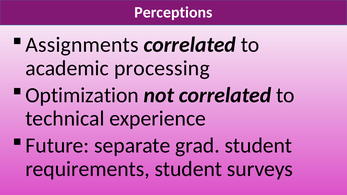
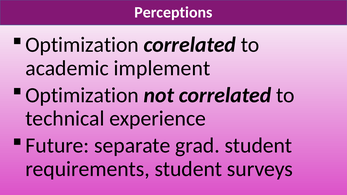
Assignments at (82, 45): Assignments -> Optimization
processing: processing -> implement
